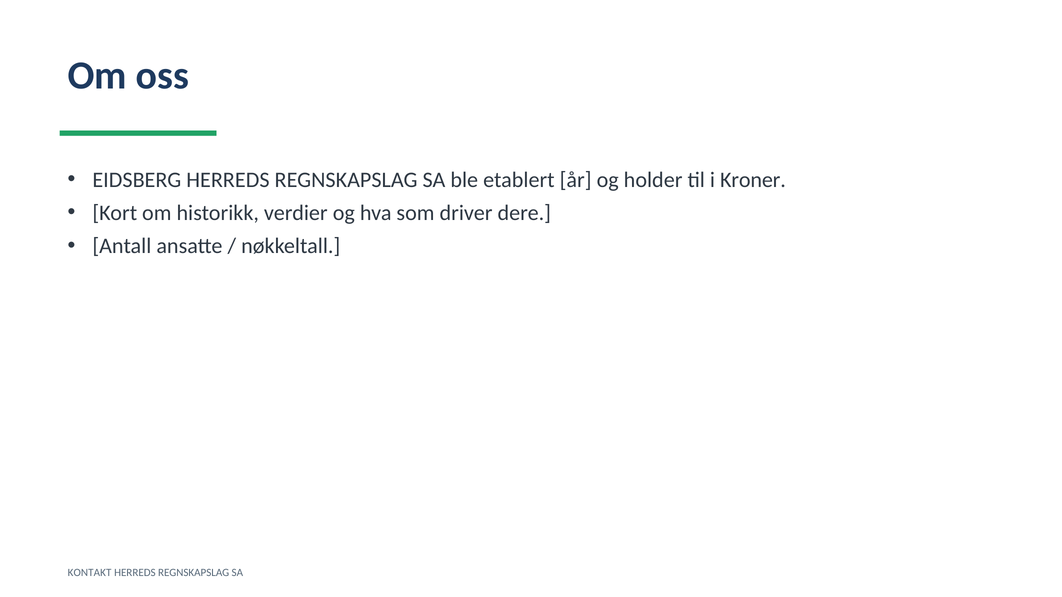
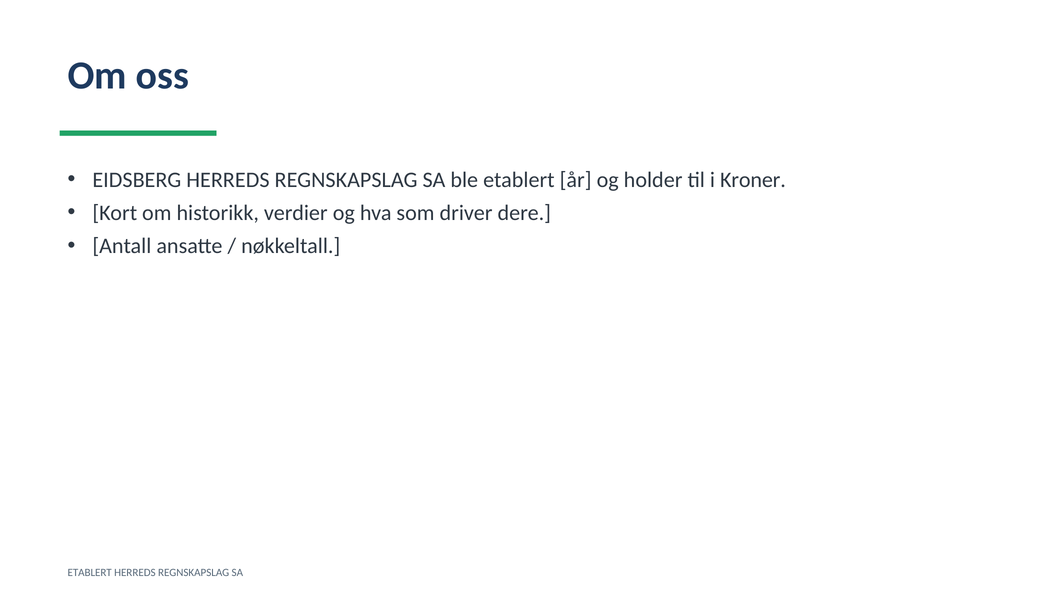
KONTAKT at (90, 573): KONTAKT -> ETABLERT
